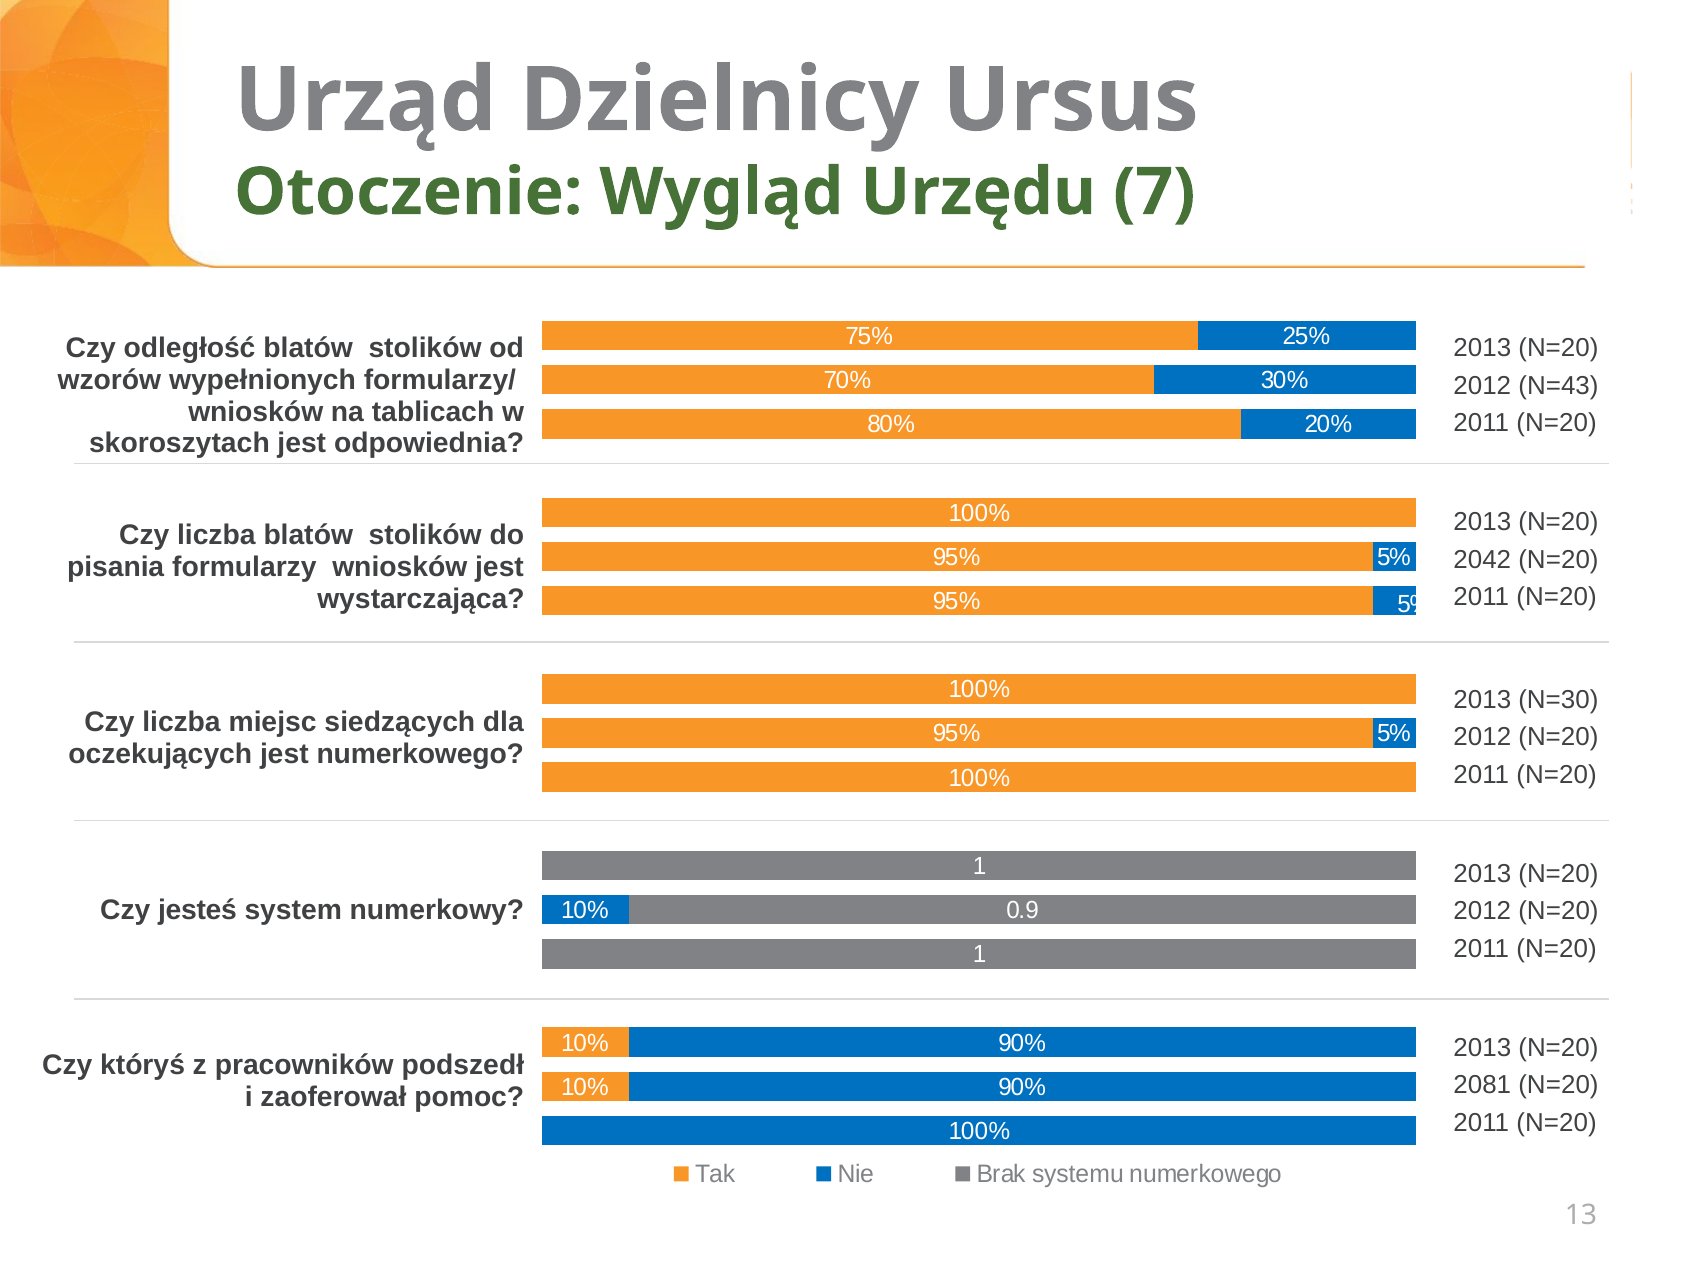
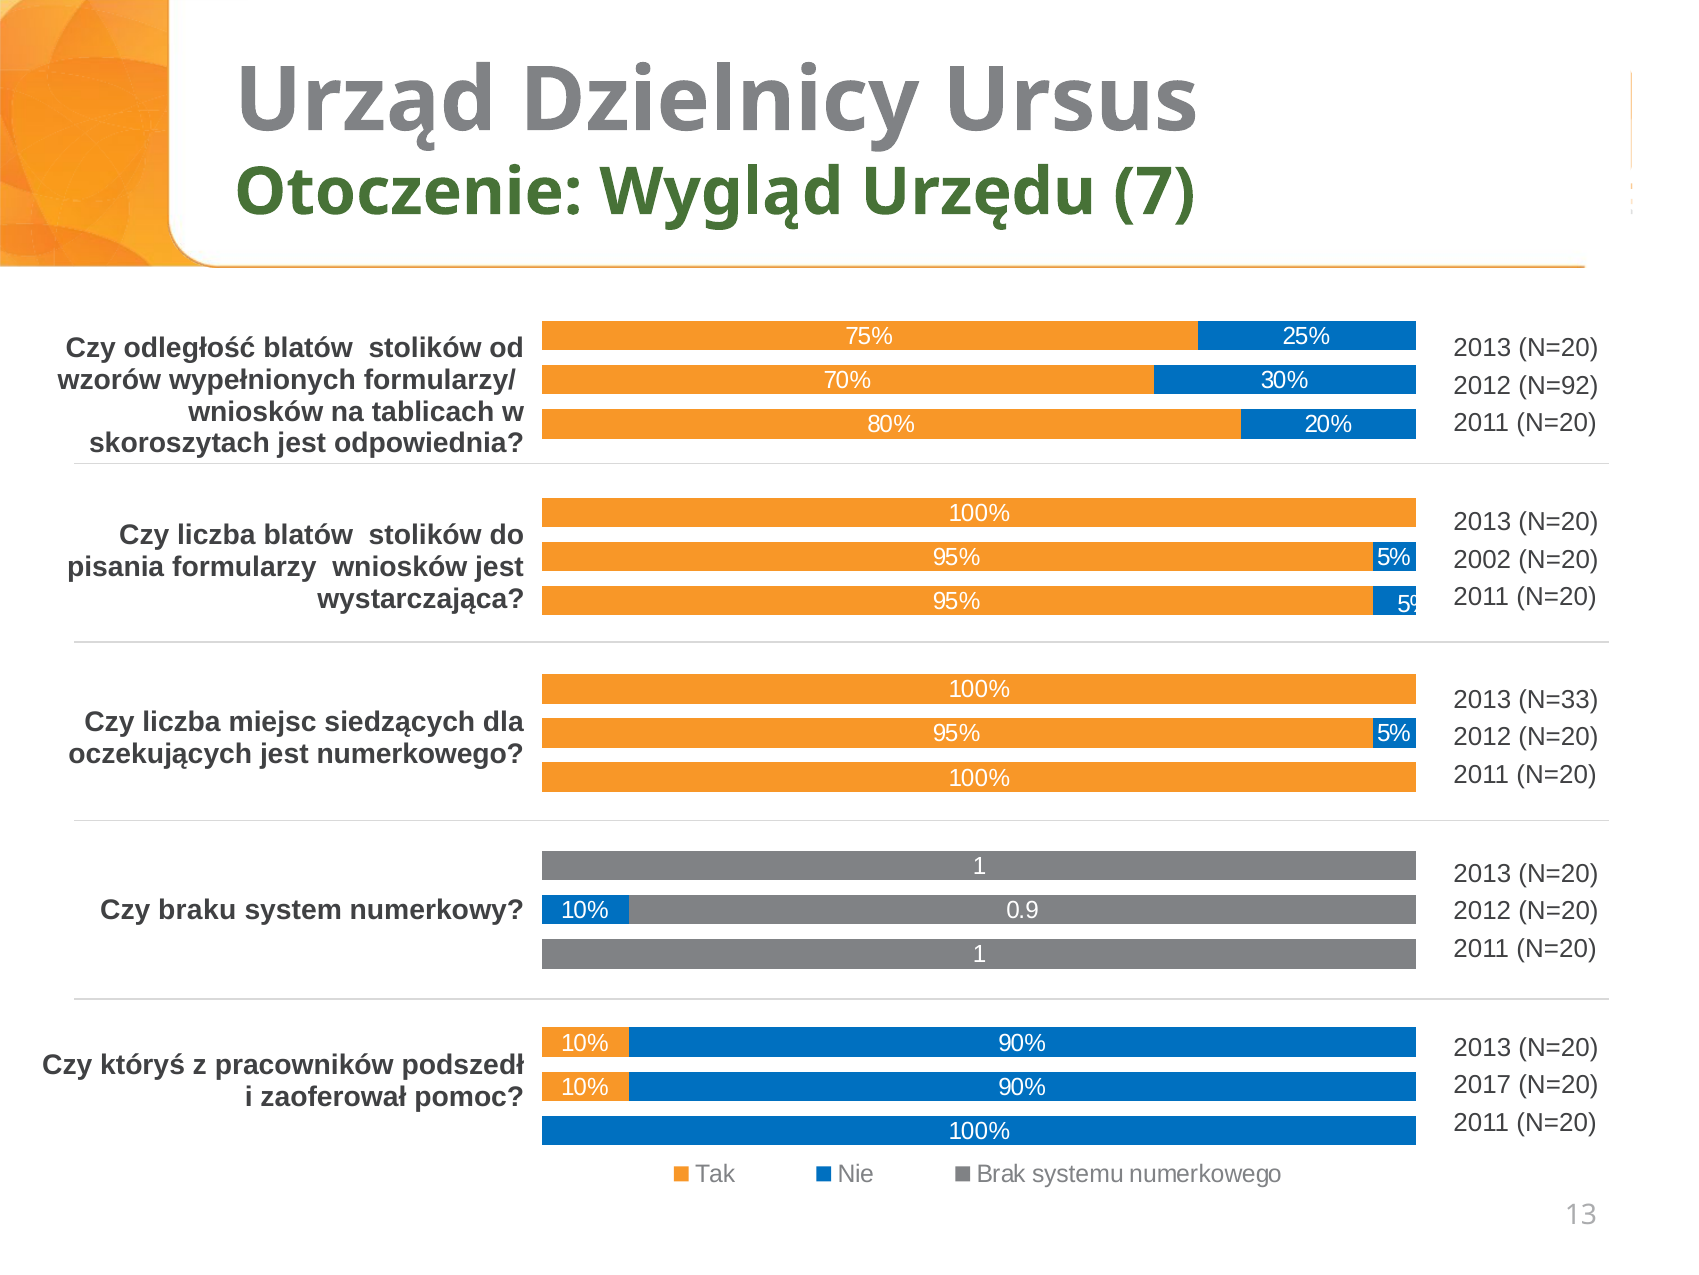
N=43: N=43 -> N=92
2042: 2042 -> 2002
N=30: N=30 -> N=33
jesteś: jesteś -> braku
2081: 2081 -> 2017
